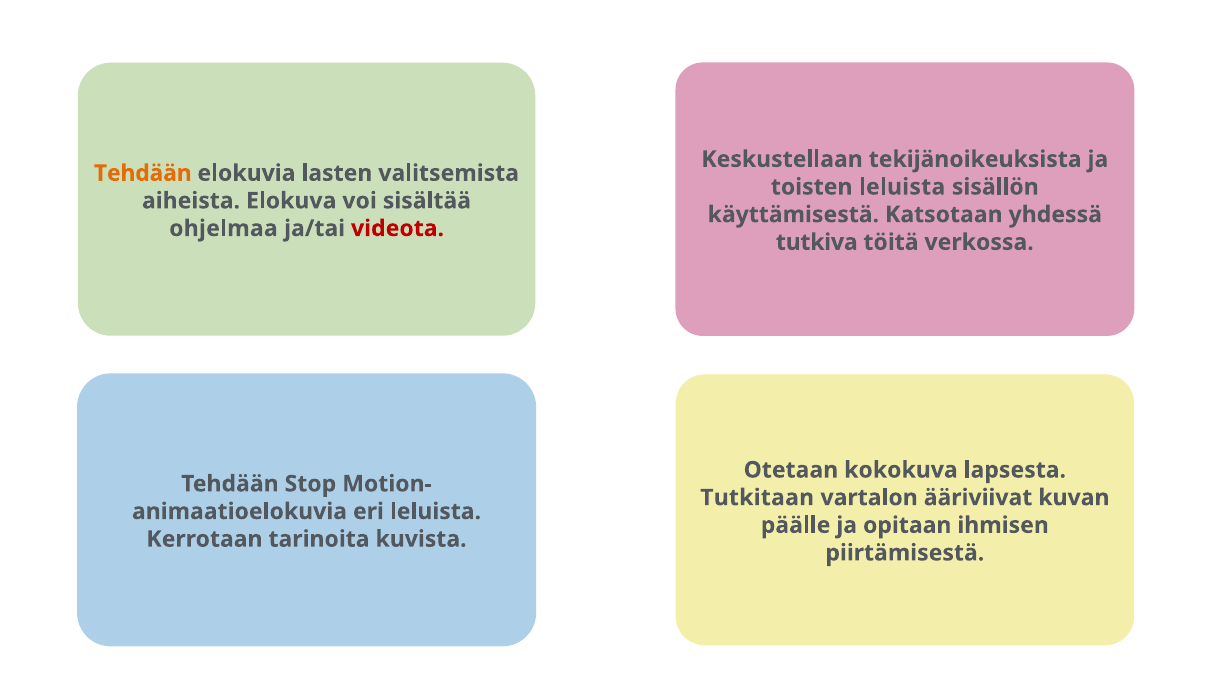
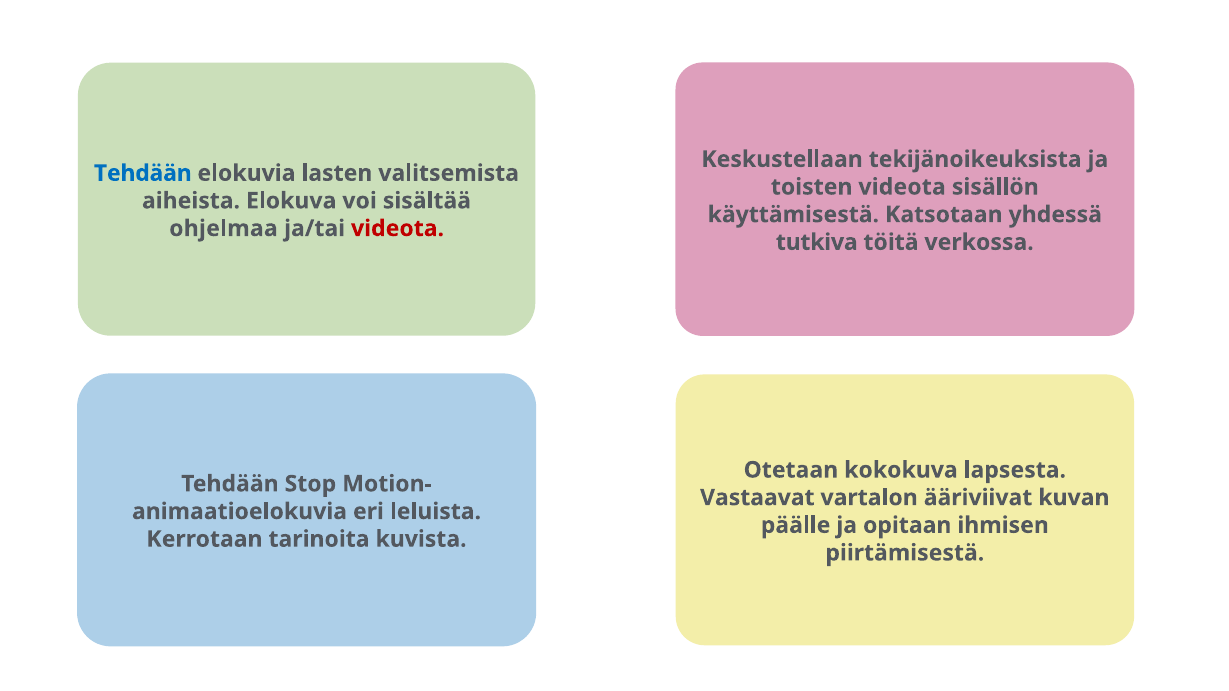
Tehdään at (143, 173) colour: orange -> blue
toisten leluista: leluista -> videota
Tutkitaan: Tutkitaan -> Vastaavat
